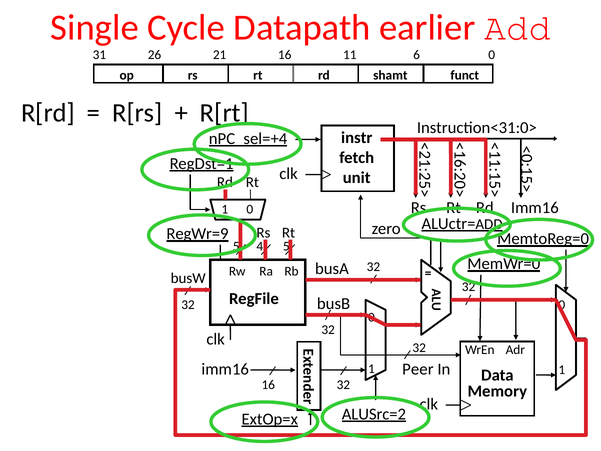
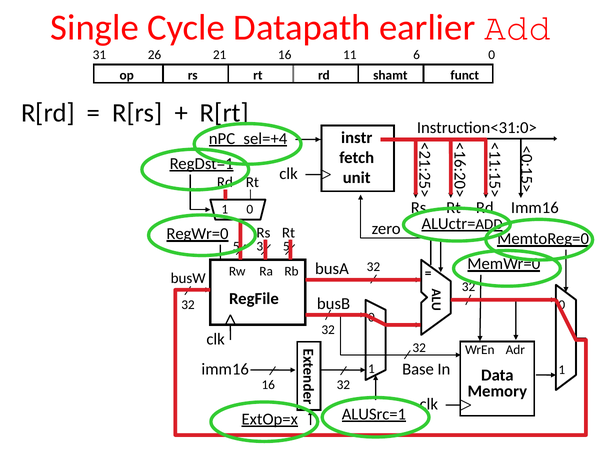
RegWr=9: RegWr=9 -> RegWr=0
4: 4 -> 3
Peer: Peer -> Base
ALUSrc=2: ALUSrc=2 -> ALUSrc=1
